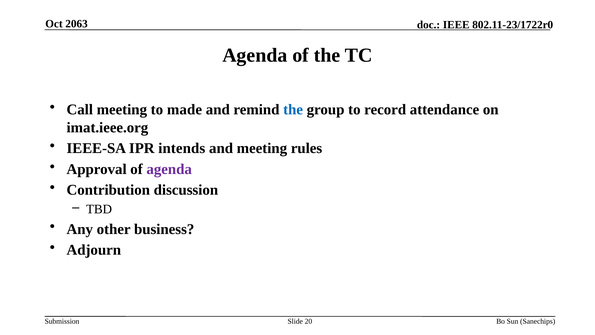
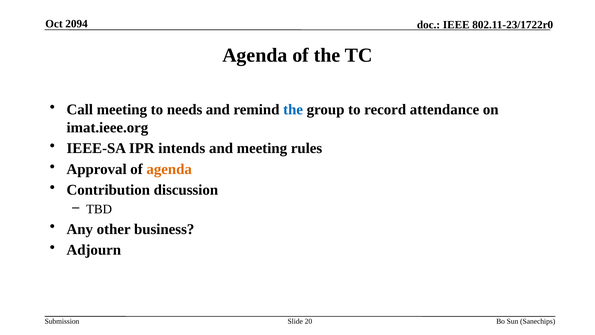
2063: 2063 -> 2094
made: made -> needs
agenda at (169, 169) colour: purple -> orange
